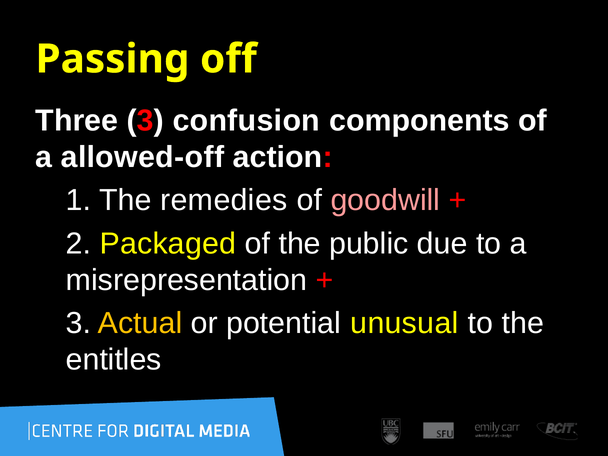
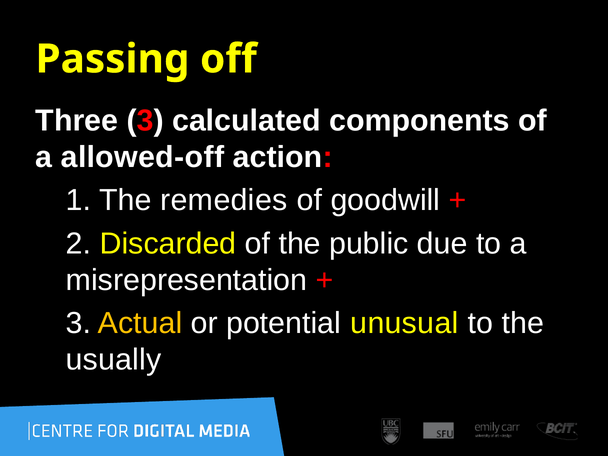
confusion: confusion -> calculated
goodwill colour: pink -> white
Packaged: Packaged -> Discarded
entitles: entitles -> usually
